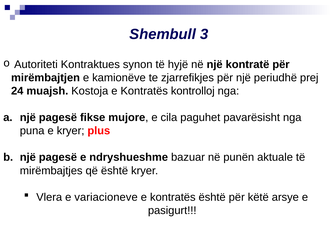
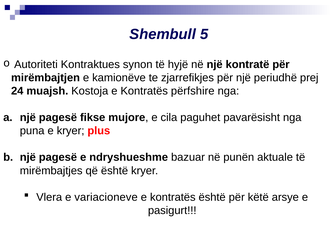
3: 3 -> 5
kontrolloj: kontrolloj -> përfshire
